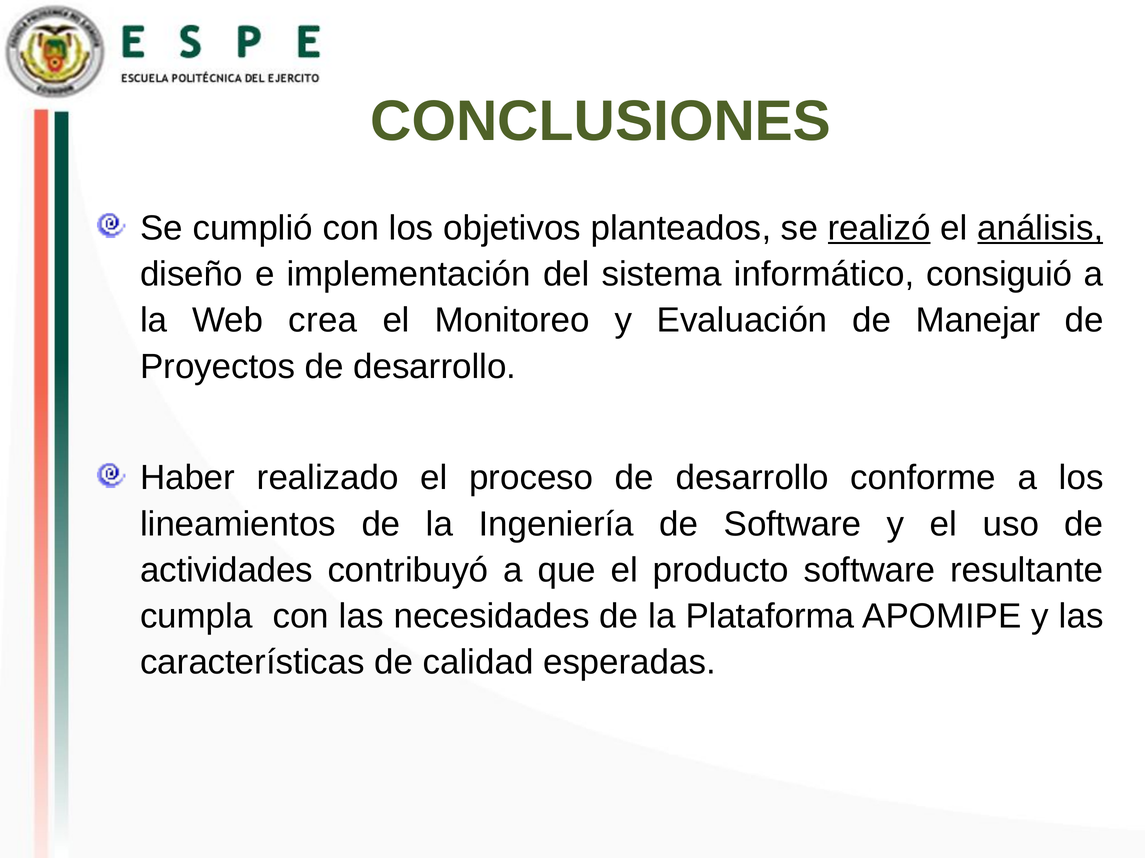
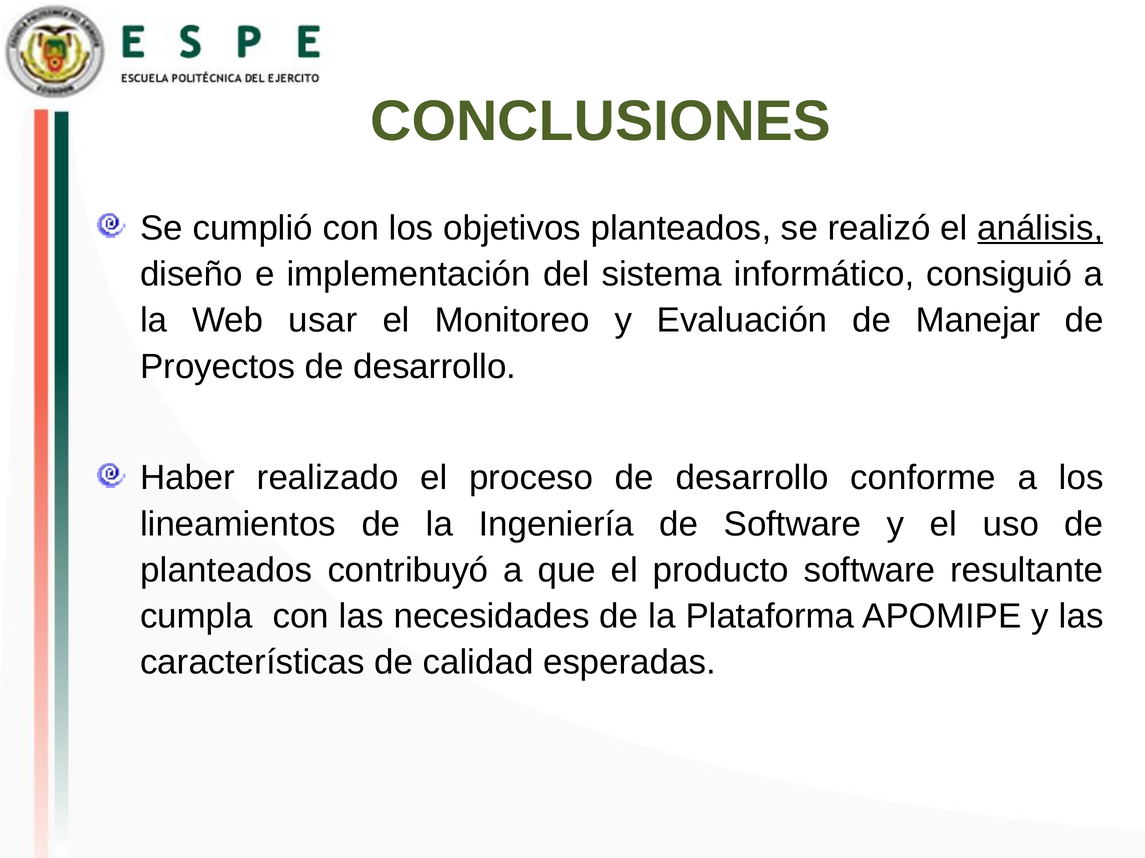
realizó underline: present -> none
crea: crea -> usar
actividades at (226, 571): actividades -> planteados
